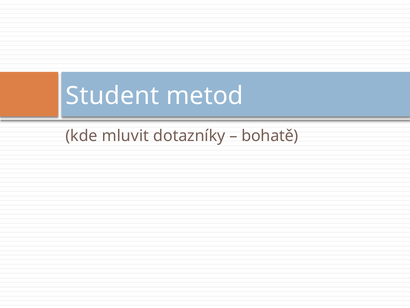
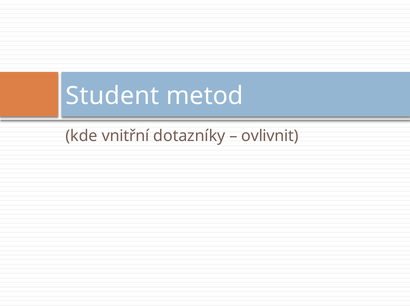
mluvit: mluvit -> vnitřní
bohatě: bohatě -> ovlivnit
